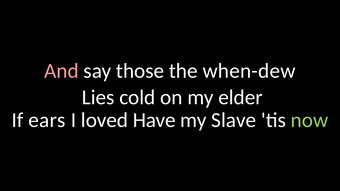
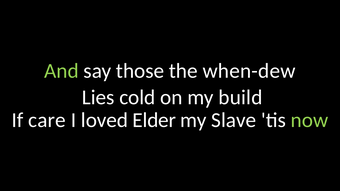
And colour: pink -> light green
elder: elder -> build
ears: ears -> care
Have: Have -> Elder
